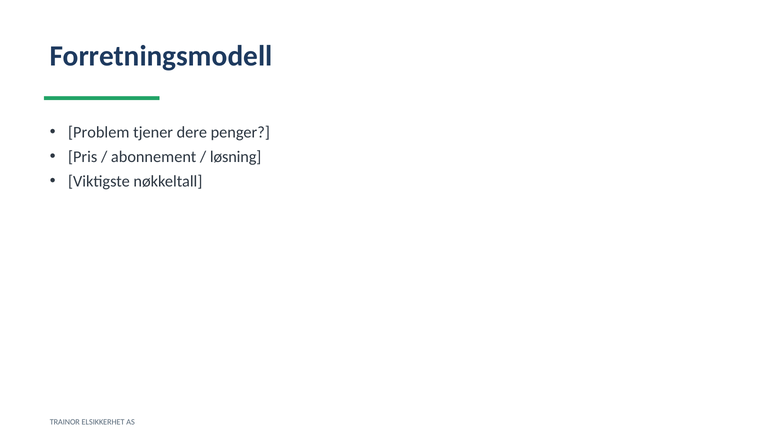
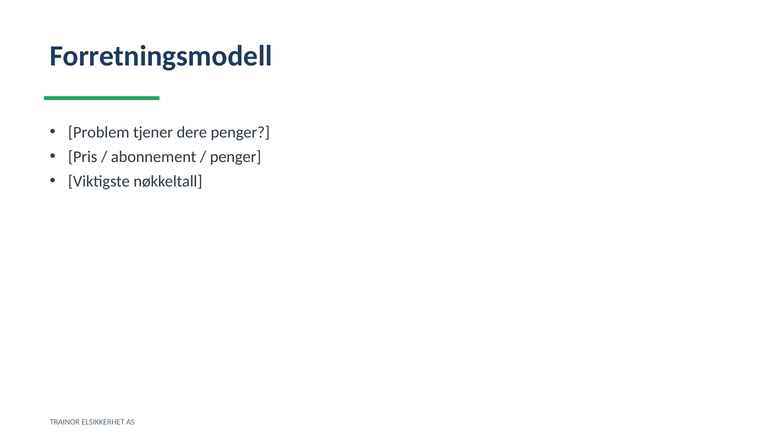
løsning at (236, 157): løsning -> penger
